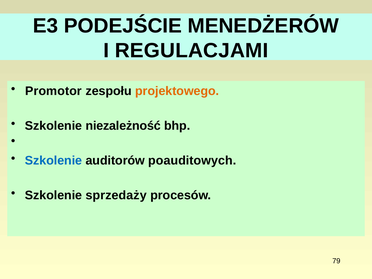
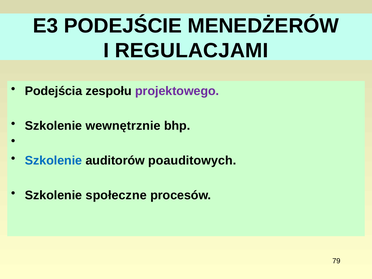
Promotor: Promotor -> Podejścia
projektowego colour: orange -> purple
niezależność: niezależność -> wewnętrznie
sprzedaży: sprzedaży -> społeczne
